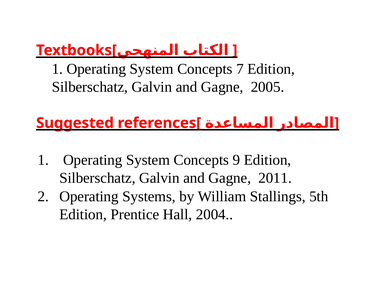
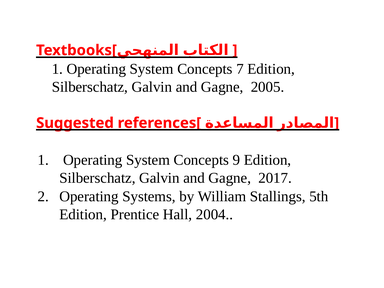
2011: 2011 -> 2017
